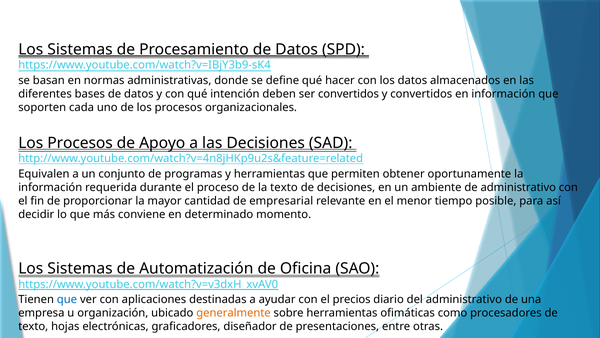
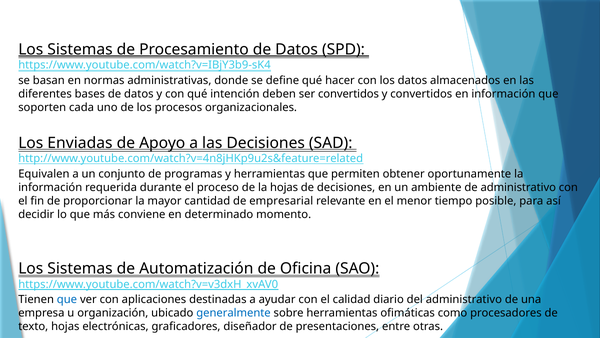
Procesos at (80, 143): Procesos -> Enviadas
la texto: texto -> hojas
precios: precios -> calidad
generalmente colour: orange -> blue
